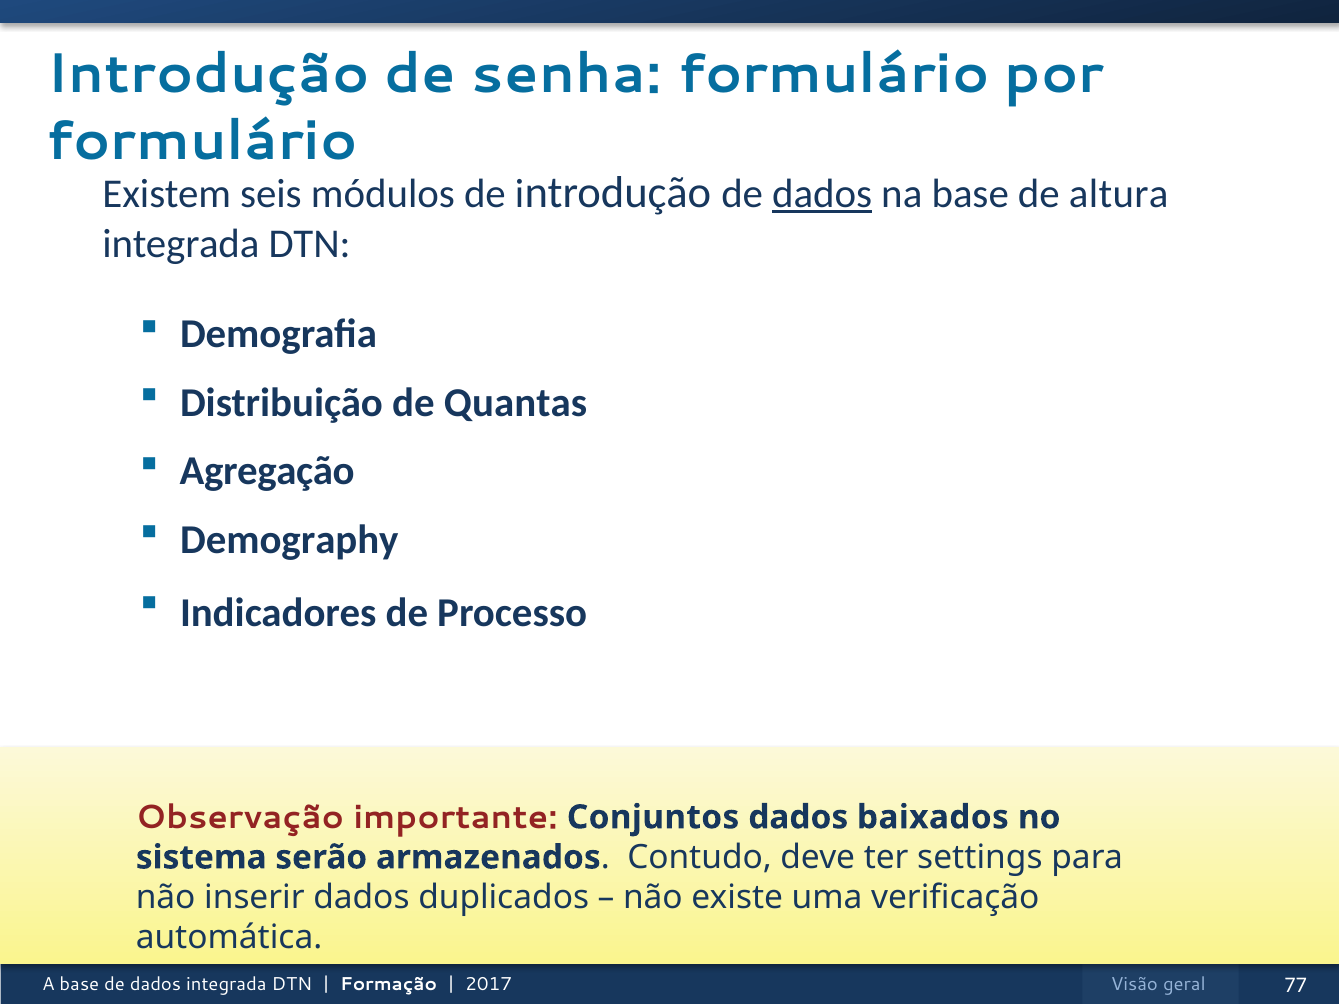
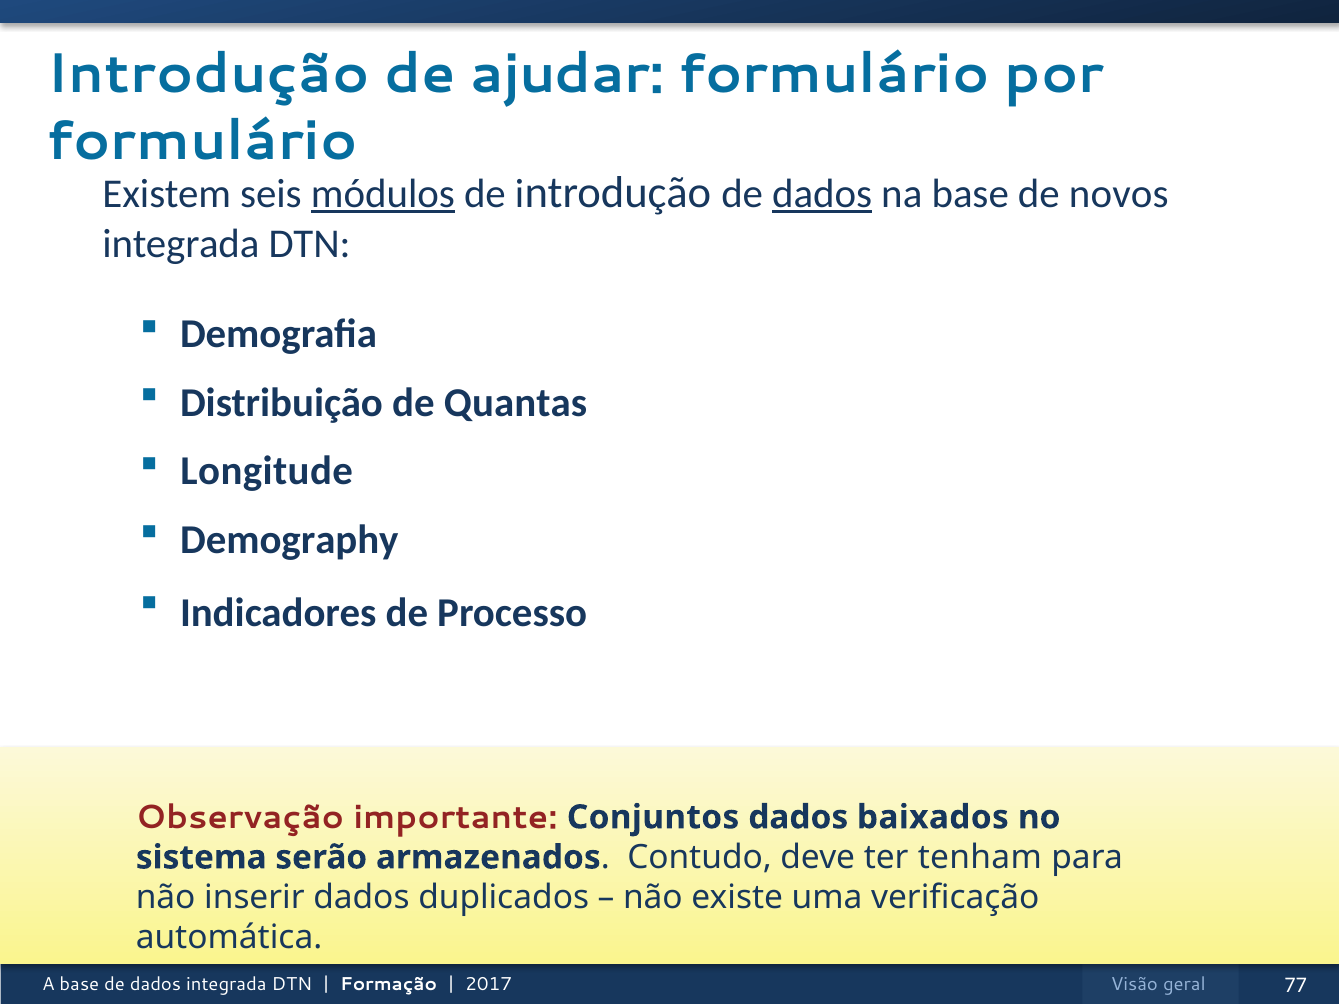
senha: senha -> ajudar
módulos underline: none -> present
altura: altura -> novos
Agregação: Agregação -> Longitude
settings: settings -> tenham
